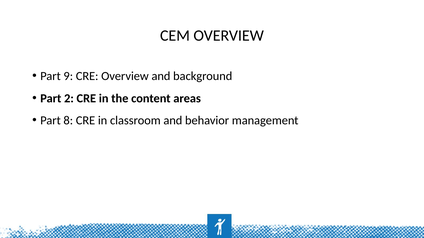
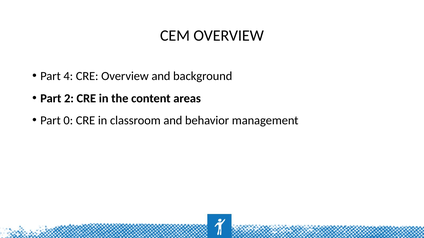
9: 9 -> 4
8: 8 -> 0
